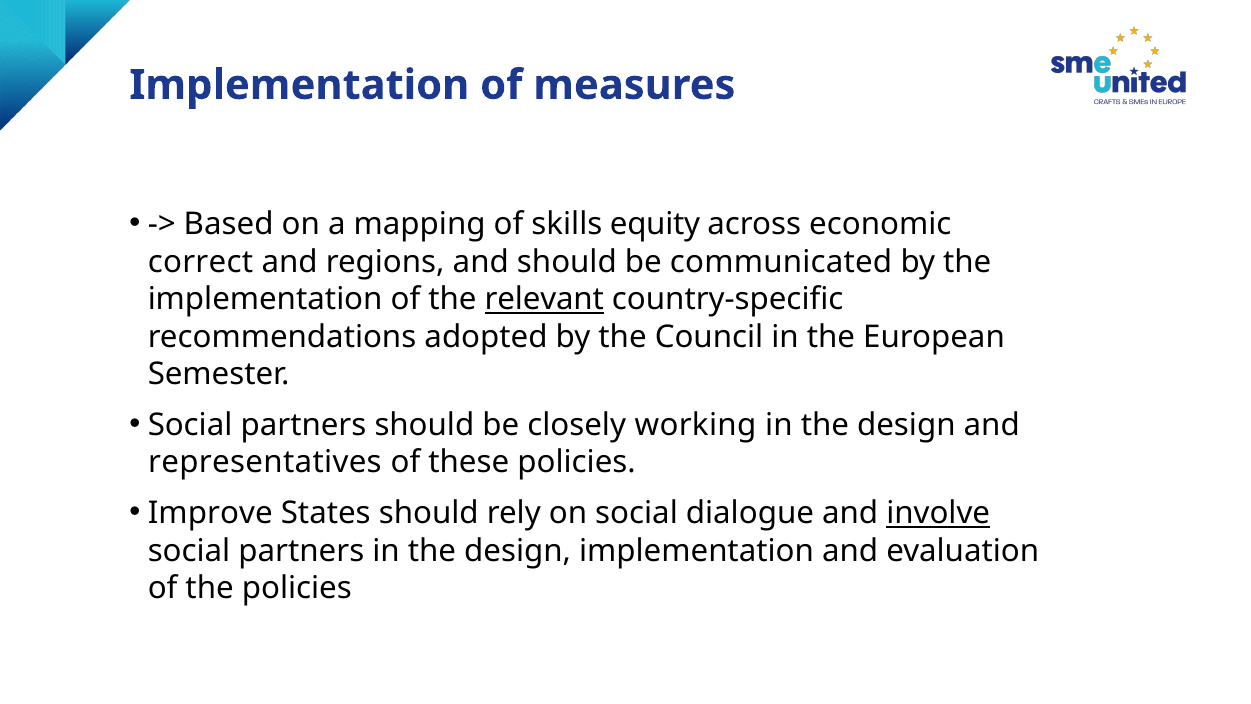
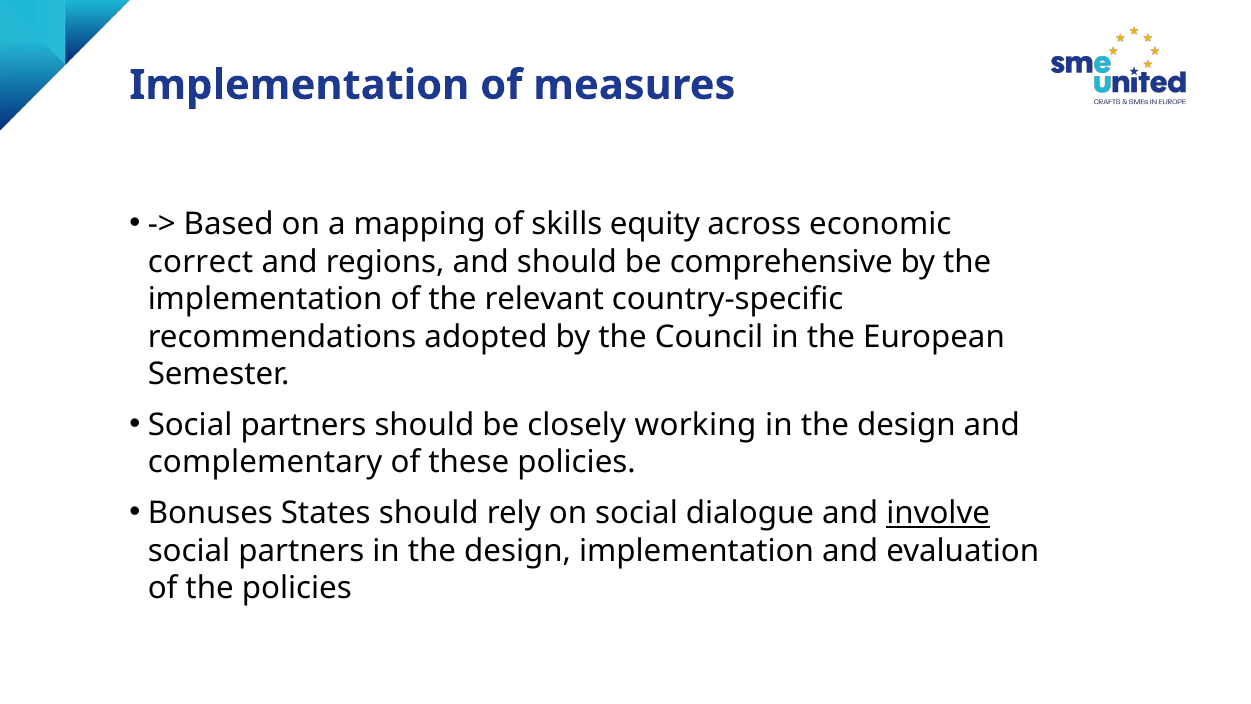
communicated: communicated -> comprehensive
relevant underline: present -> none
representatives: representatives -> complementary
Improve: Improve -> Bonuses
